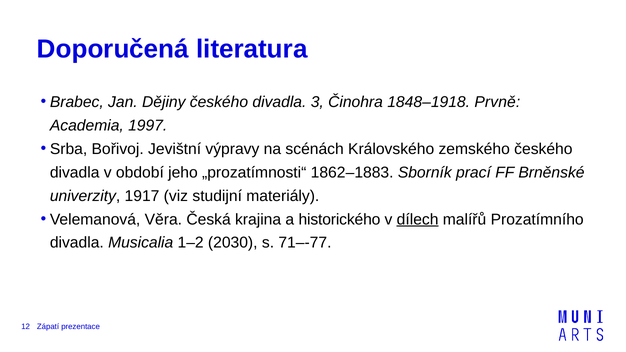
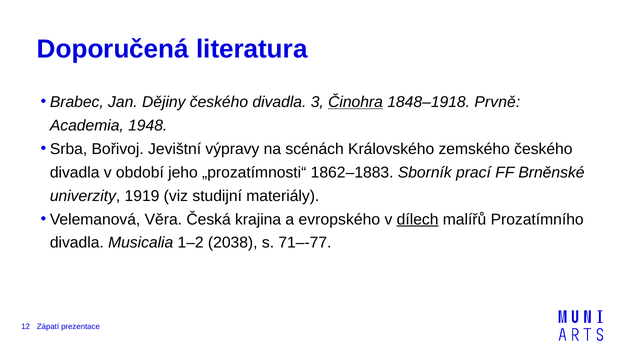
Činohra underline: none -> present
1997: 1997 -> 1948
1917: 1917 -> 1919
historického: historického -> evropského
2030: 2030 -> 2038
